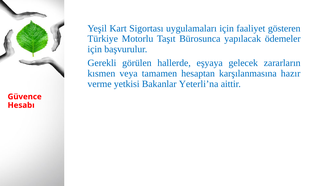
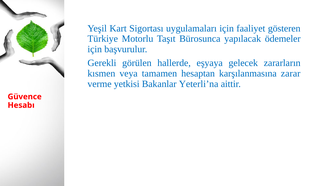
hazır: hazır -> zarar
